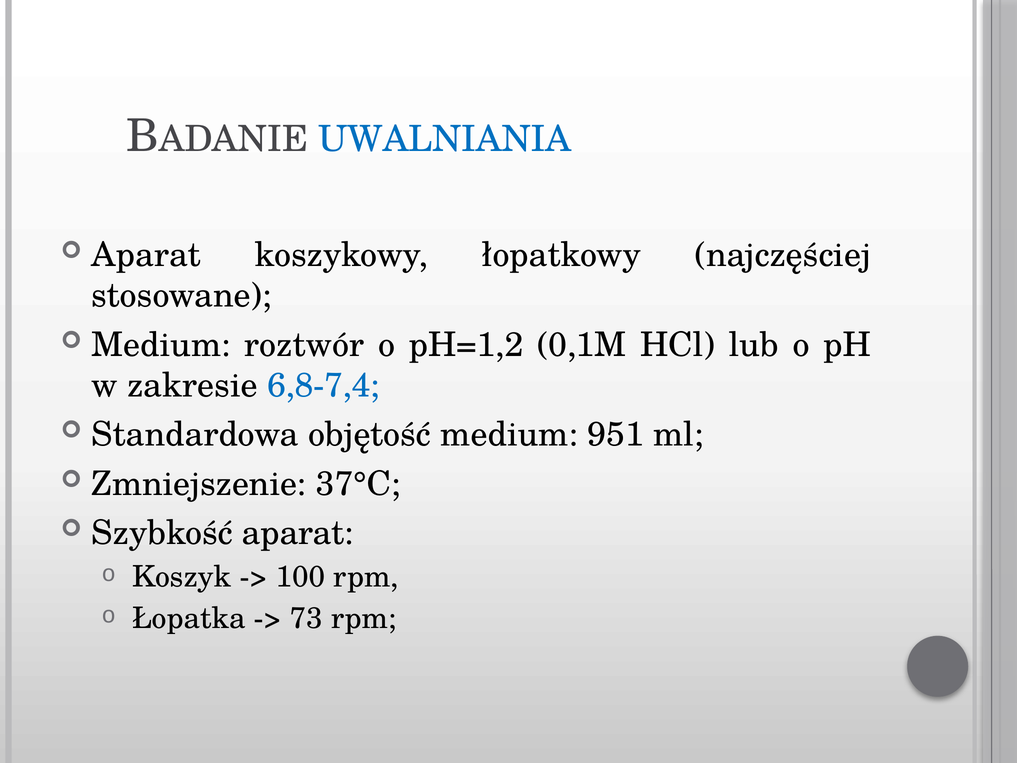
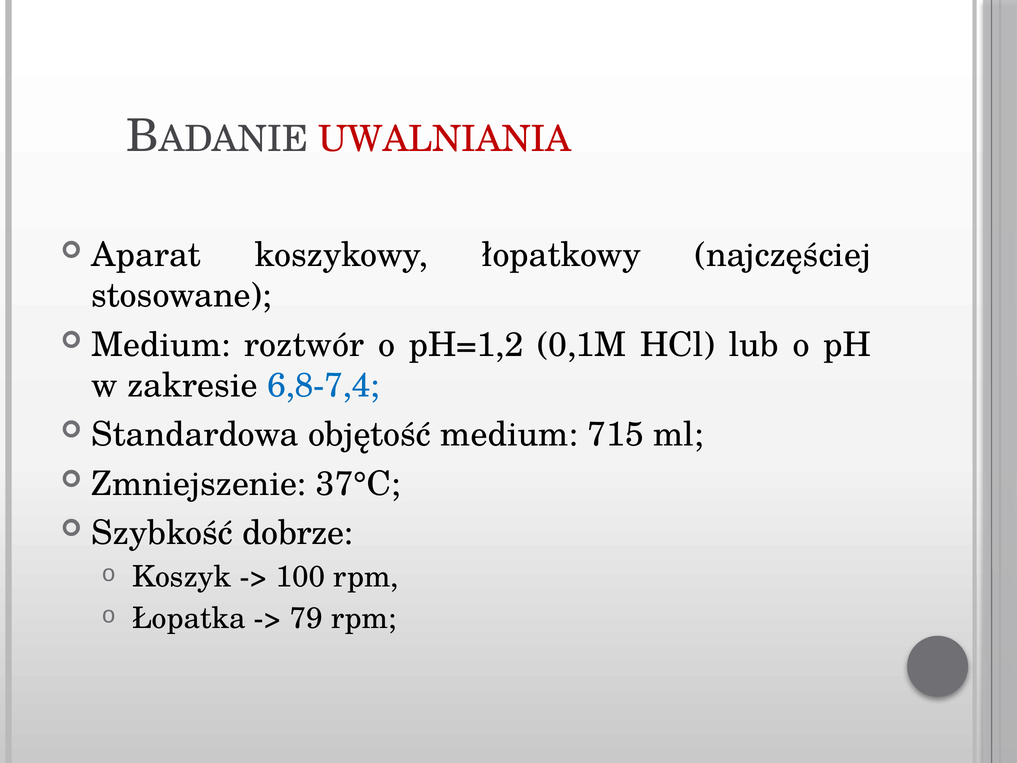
UWALNIANIA colour: blue -> red
951: 951 -> 715
Szybkość aparat: aparat -> dobrze
73: 73 -> 79
